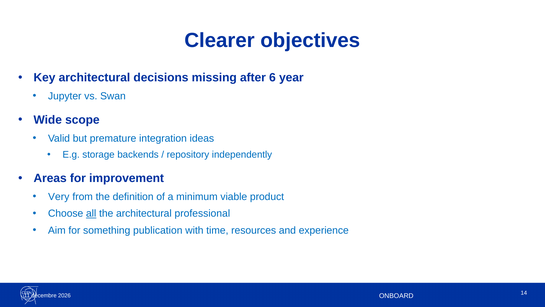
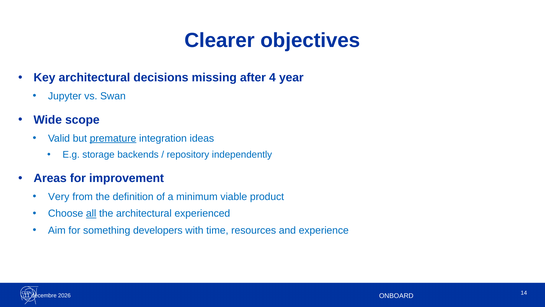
6: 6 -> 4
premature underline: none -> present
professional: professional -> experienced
publication: publication -> developers
